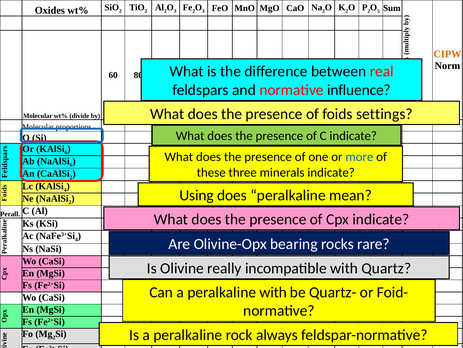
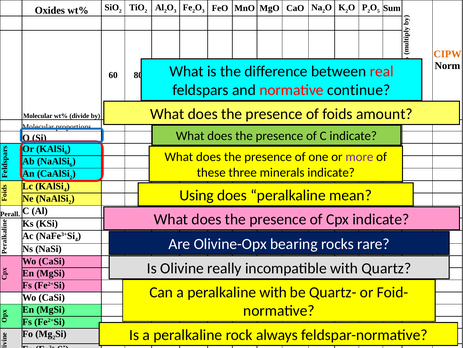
influence: influence -> continue
settings: settings -> amount
more colour: blue -> purple
